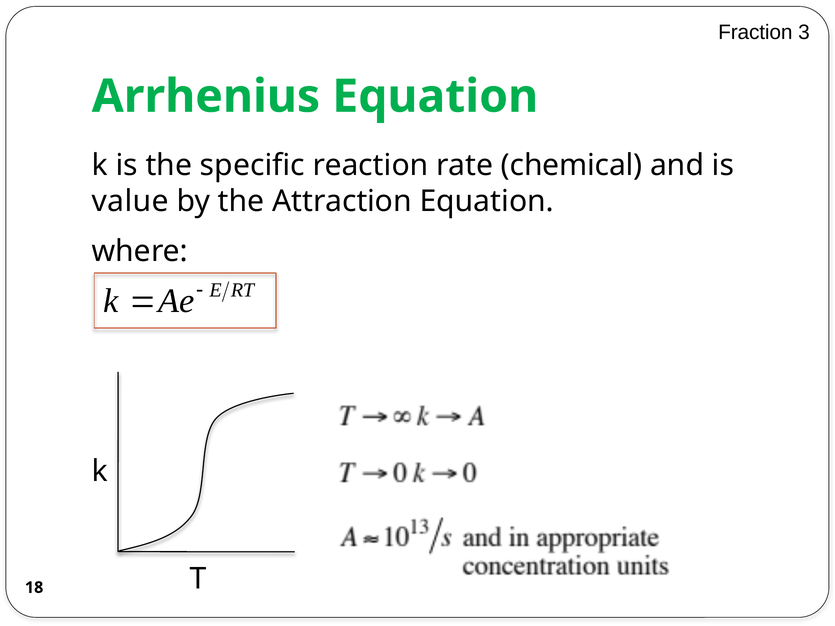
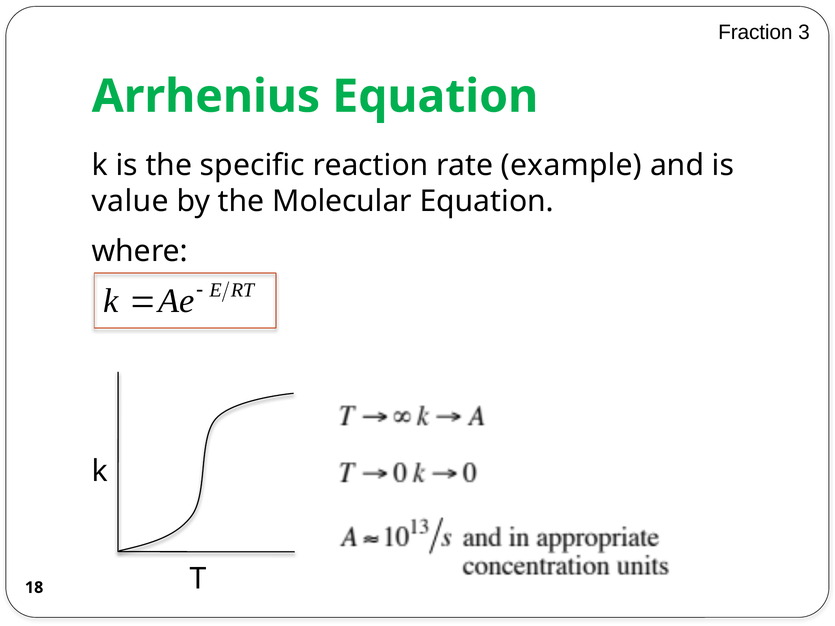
chemical: chemical -> example
Attraction: Attraction -> Molecular
